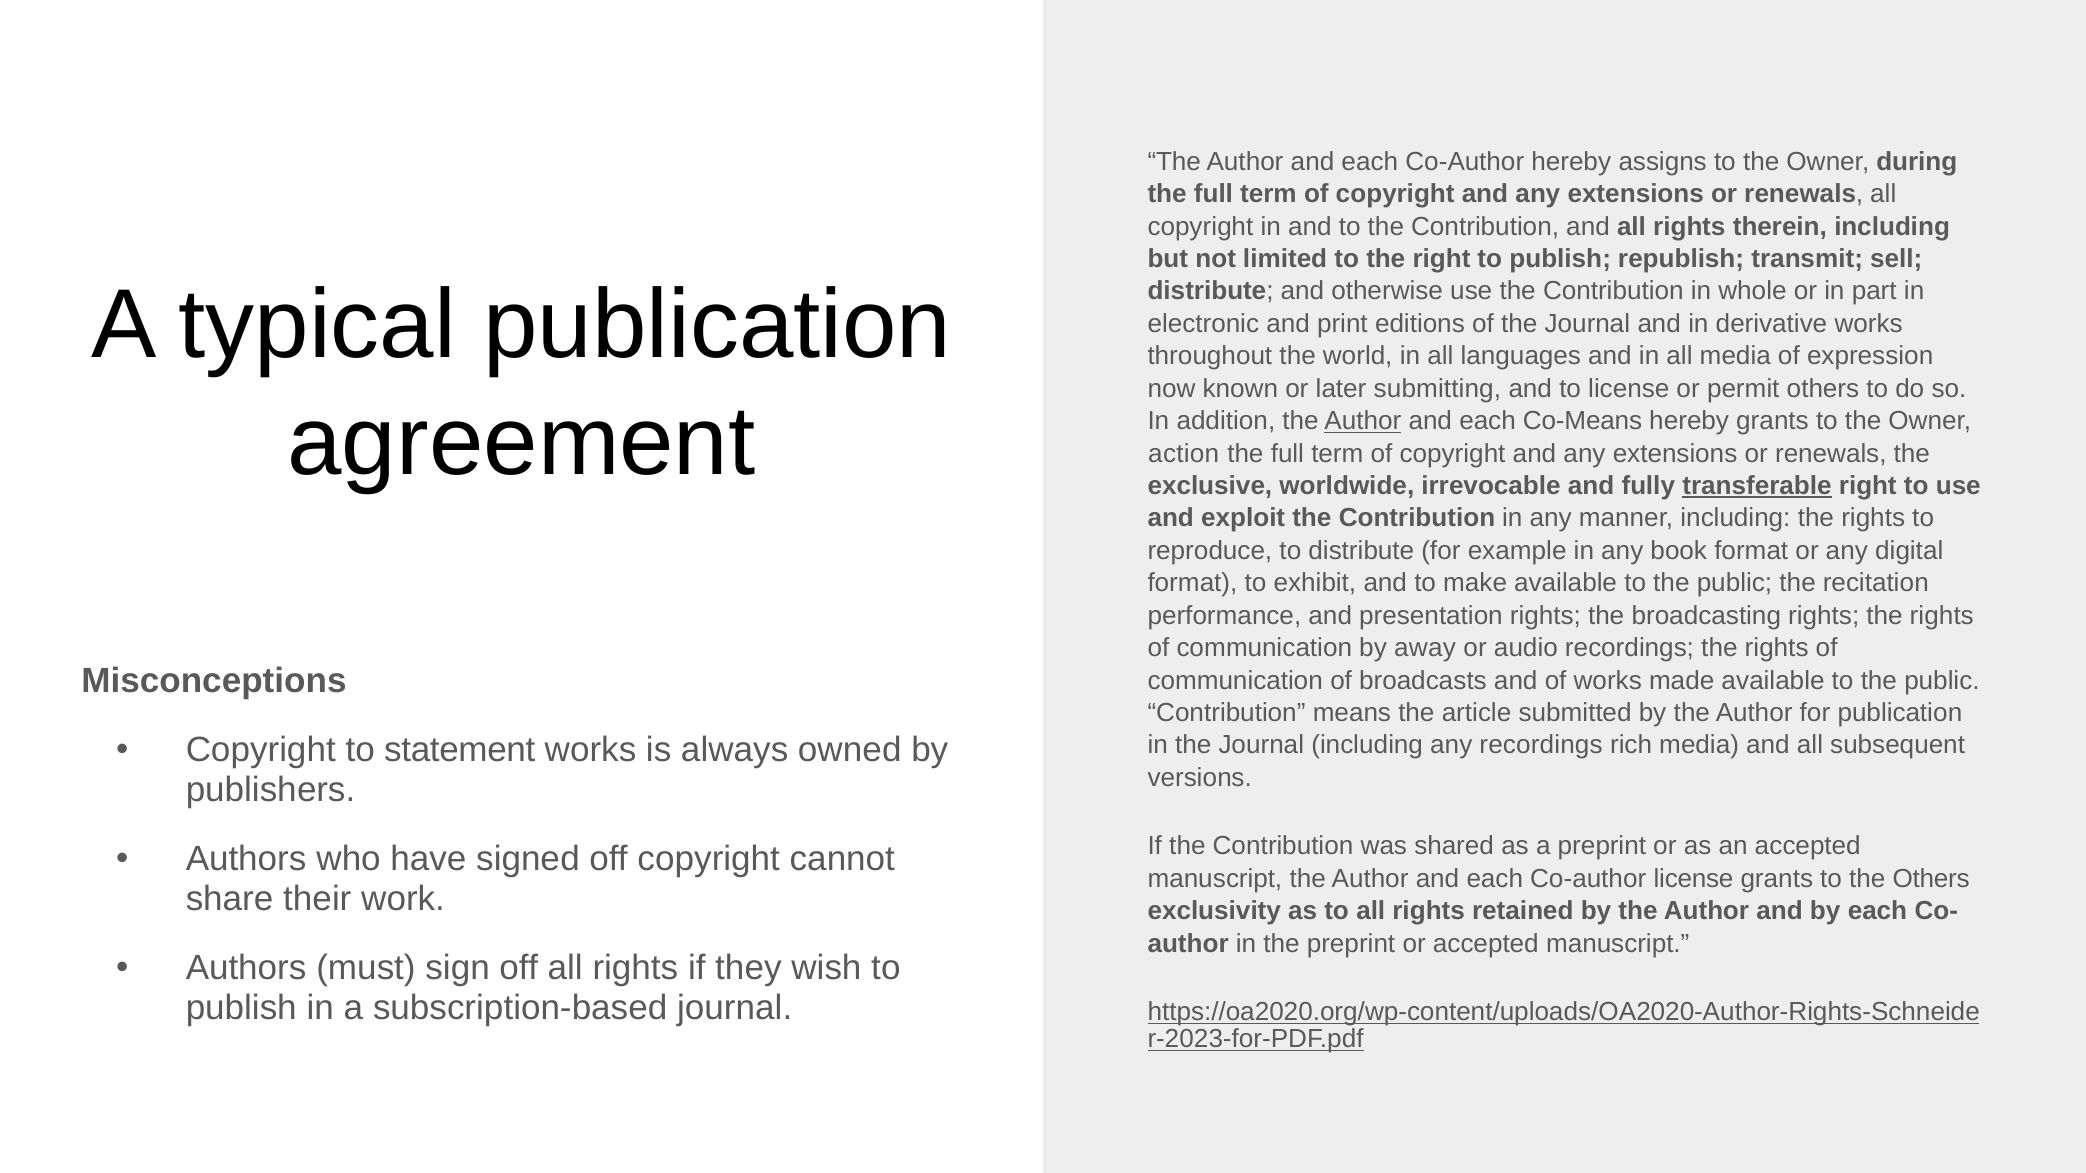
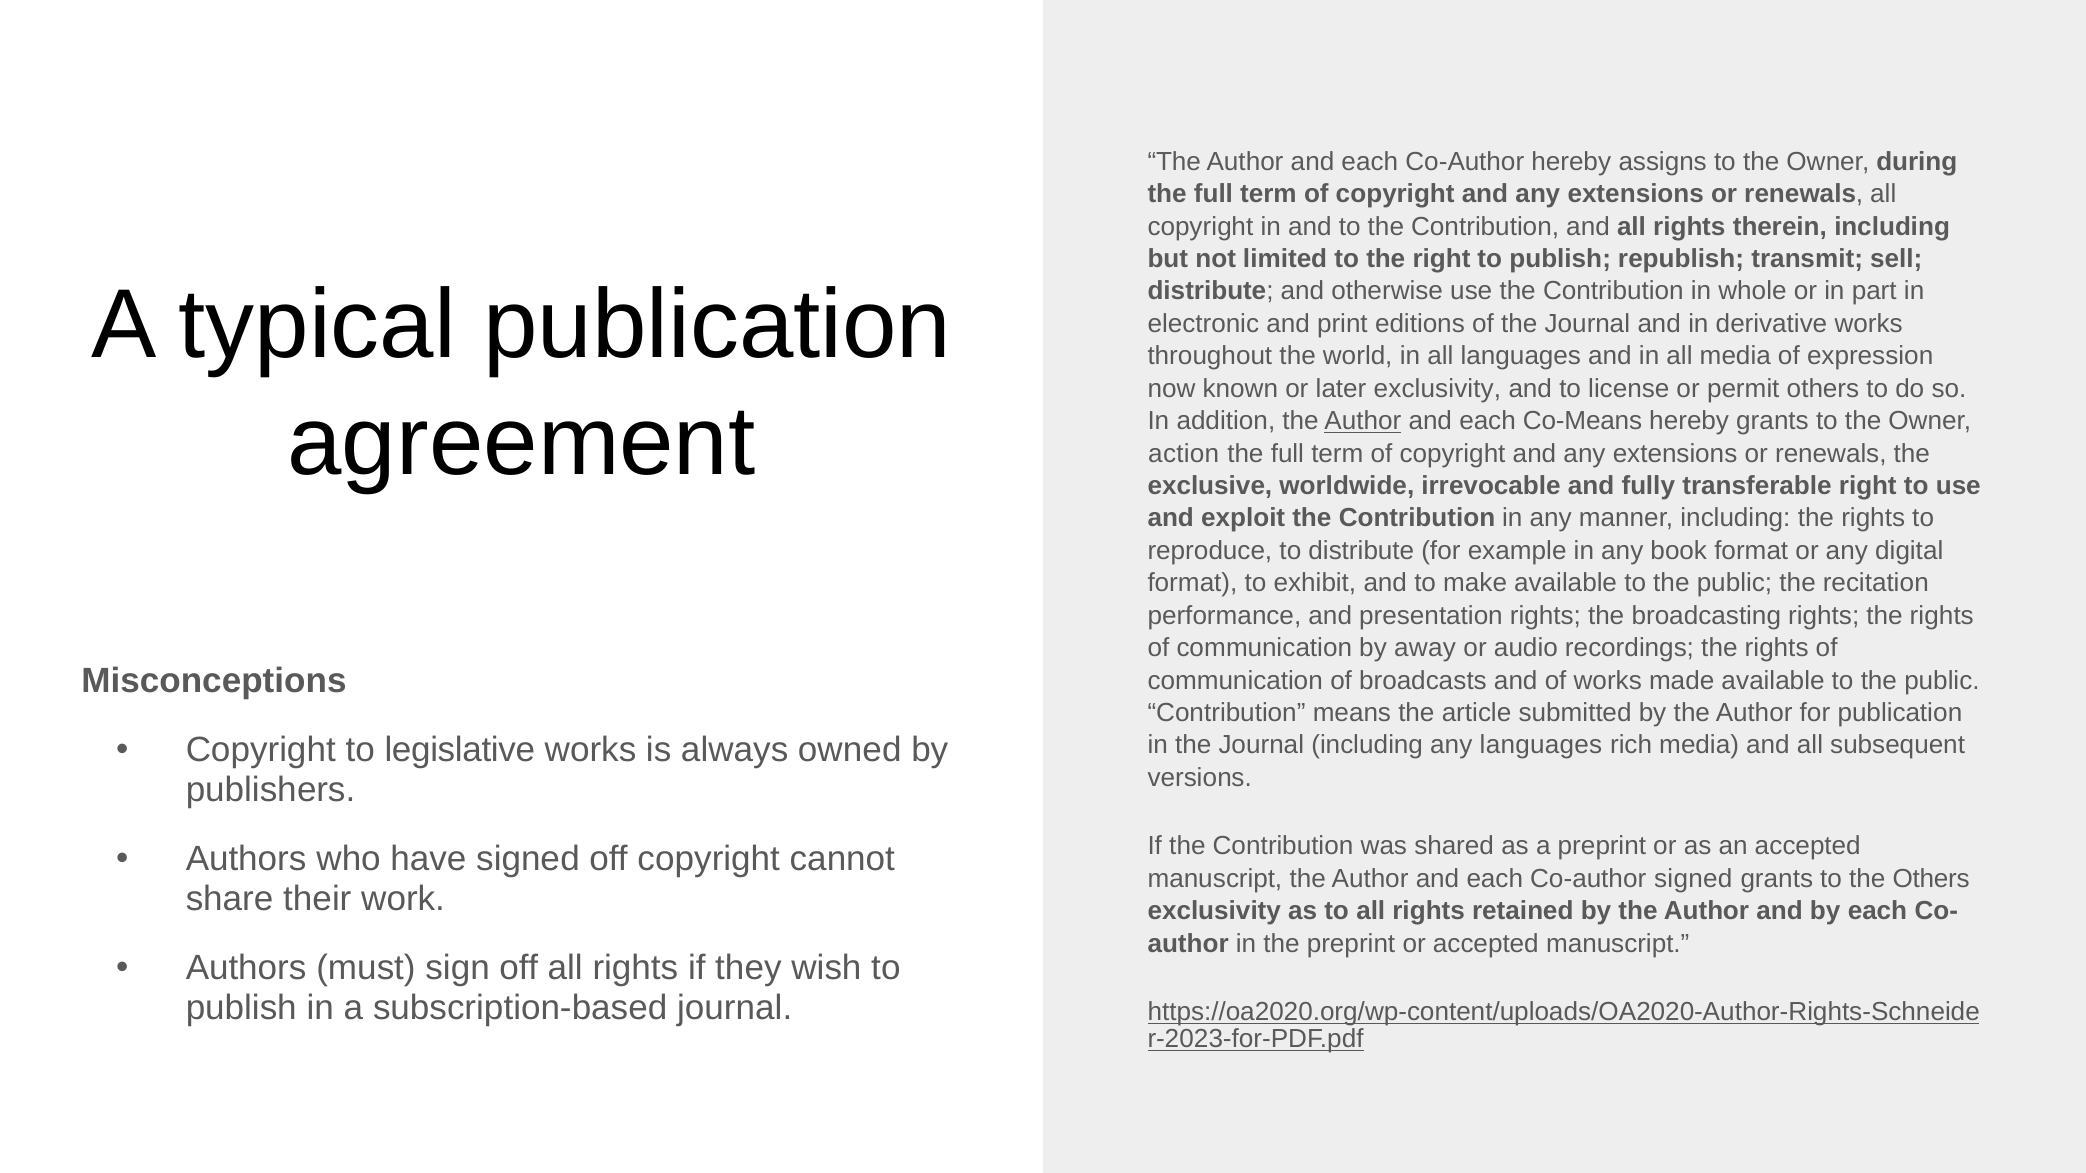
later submitting: submitting -> exclusivity
transferable underline: present -> none
statement: statement -> legislative
any recordings: recordings -> languages
Co-author license: license -> signed
